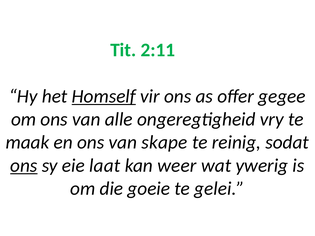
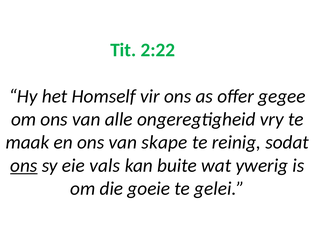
2:11: 2:11 -> 2:22
Homself underline: present -> none
laat: laat -> vals
weer: weer -> buite
